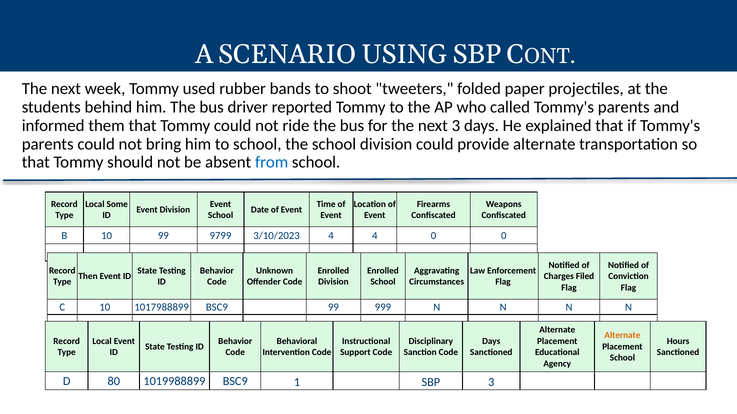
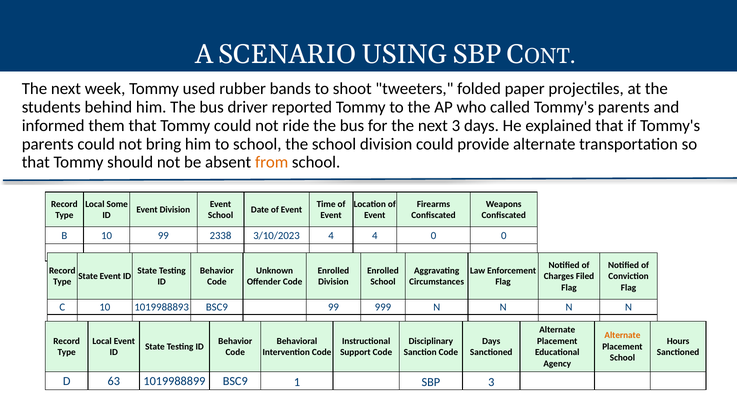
from colour: blue -> orange
9799: 9799 -> 2338
Then at (88, 277): Then -> State
1017988899: 1017988899 -> 1019988893
80: 80 -> 63
